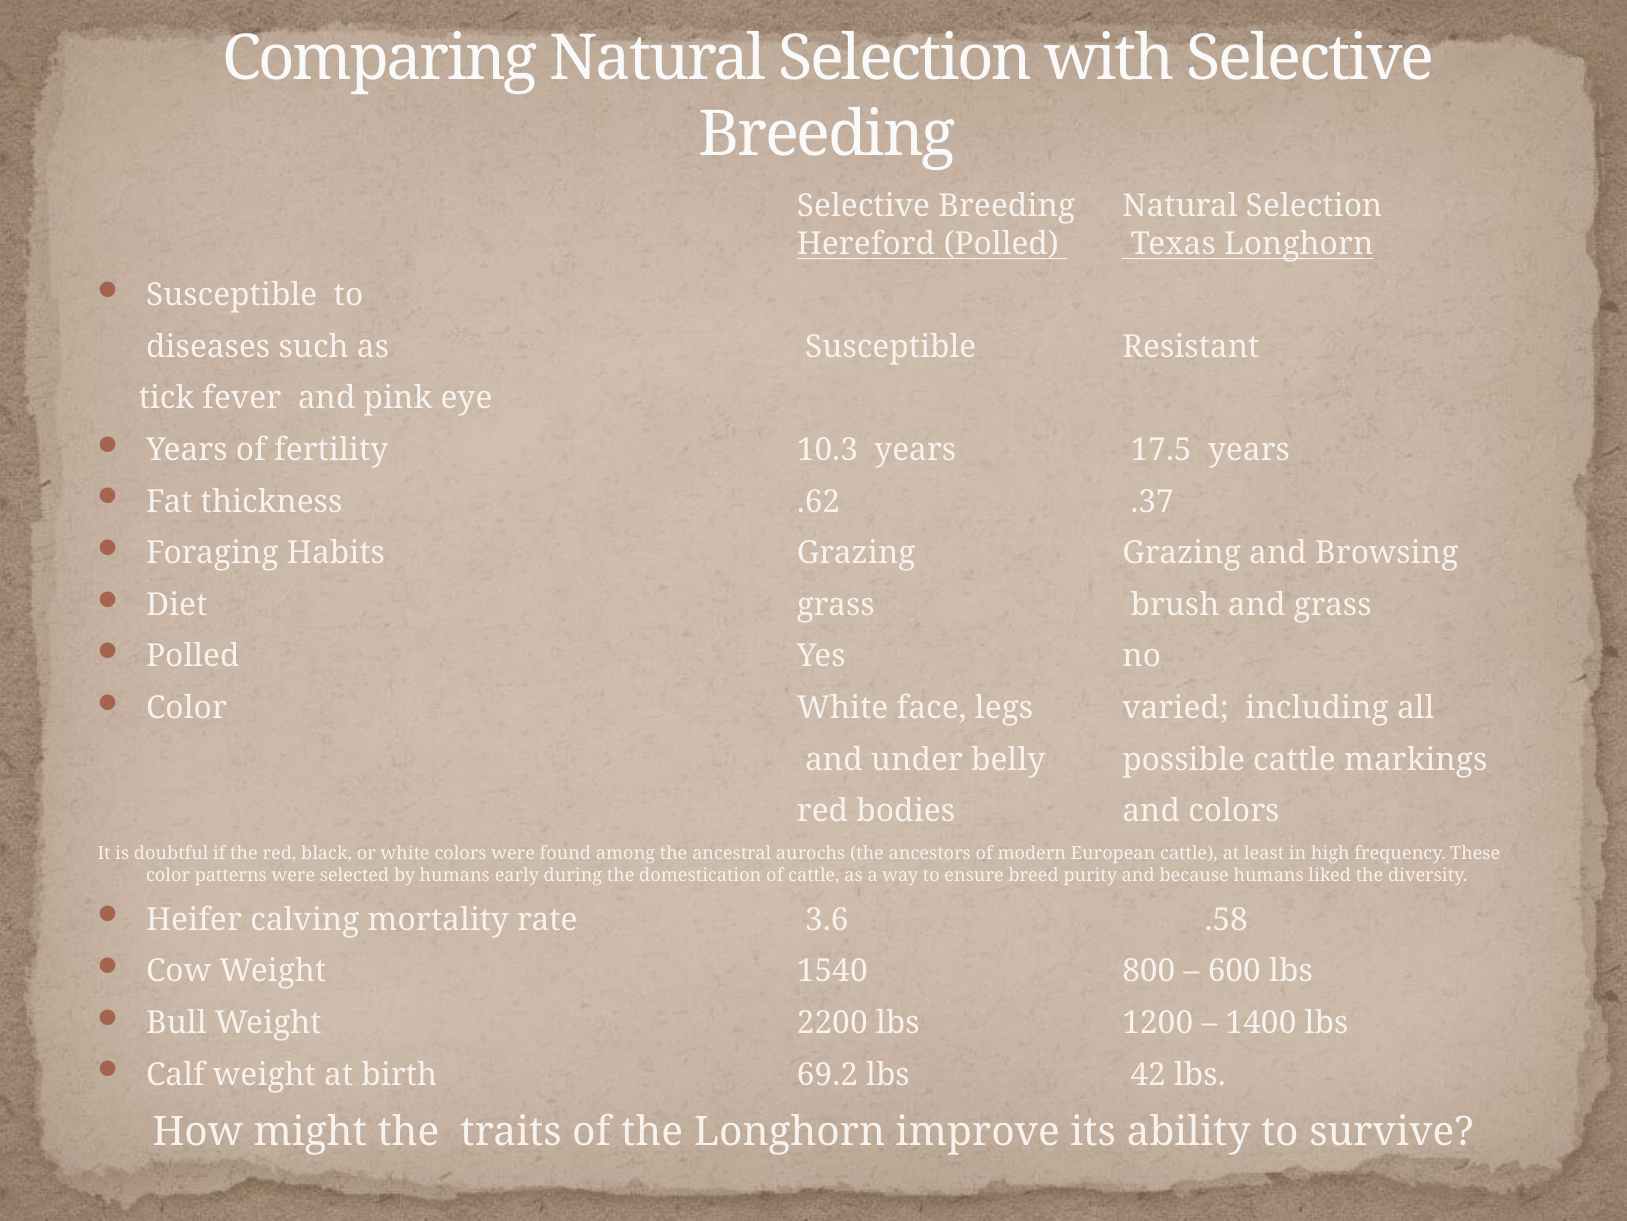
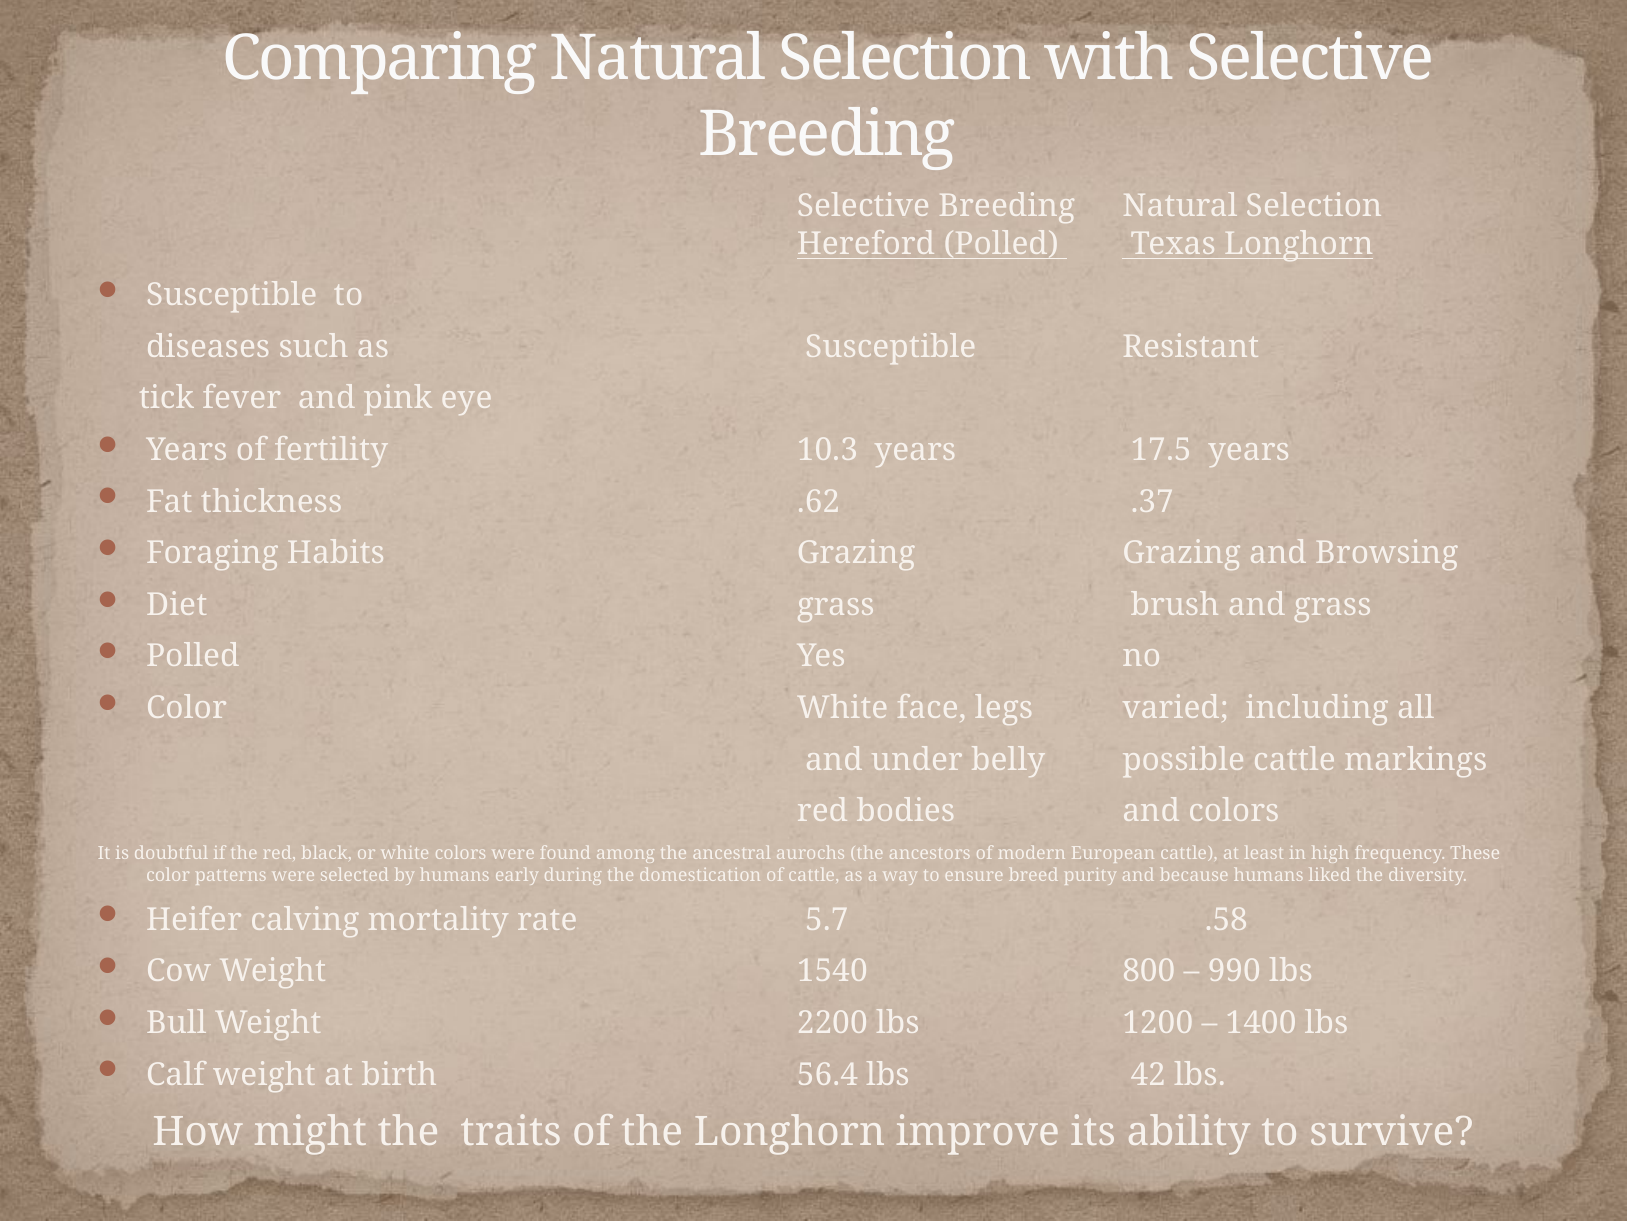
3.6: 3.6 -> 5.7
600: 600 -> 990
69.2: 69.2 -> 56.4
